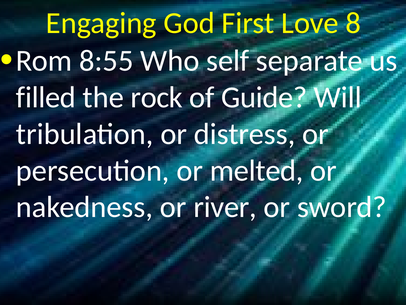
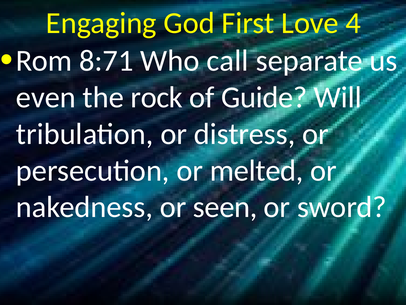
8: 8 -> 4
8:55: 8:55 -> 8:71
self: self -> call
filled: filled -> even
river: river -> seen
